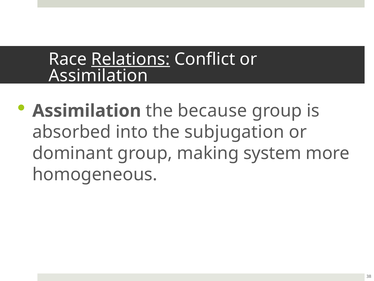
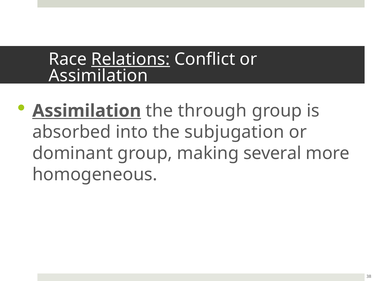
Assimilation at (87, 111) underline: none -> present
because: because -> through
system: system -> several
